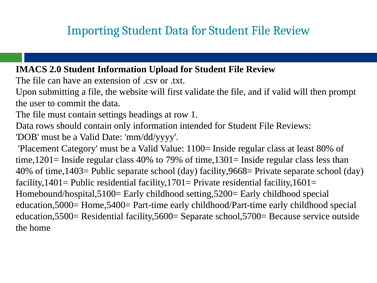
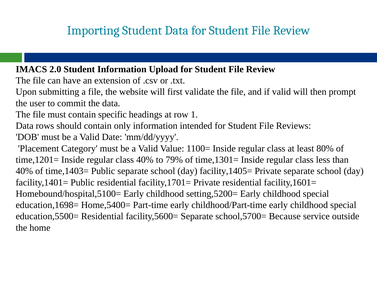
settings: settings -> specific
facility,9668=: facility,9668= -> facility,1405=
education,5000=: education,5000= -> education,1698=
